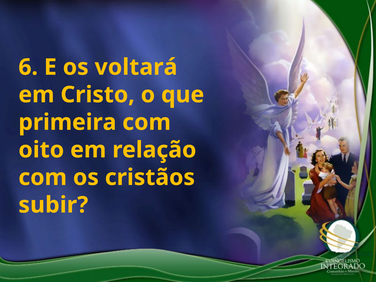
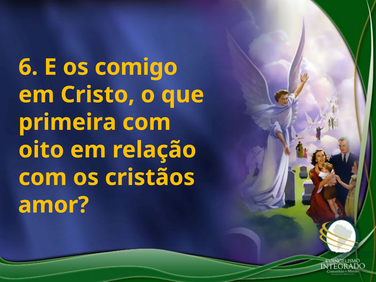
voltará: voltará -> comigo
subir: subir -> amor
